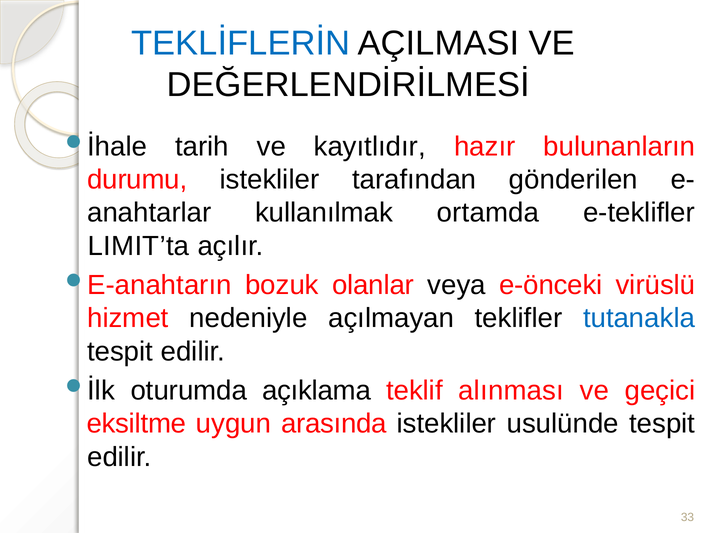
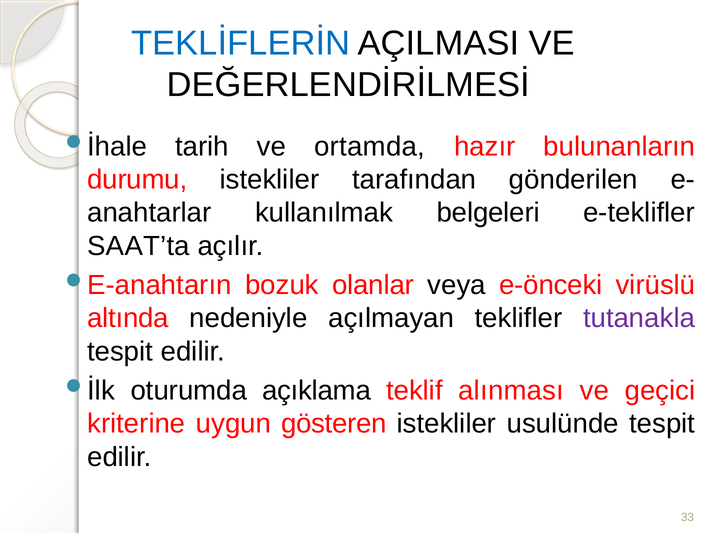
kayıtlıdır: kayıtlıdır -> ortamda
ortamda: ortamda -> belgeleri
LIMIT’ta: LIMIT’ta -> SAAT’ta
hizmet: hizmet -> altında
tutanakla colour: blue -> purple
eksiltme: eksiltme -> kriterine
arasında: arasında -> gösteren
